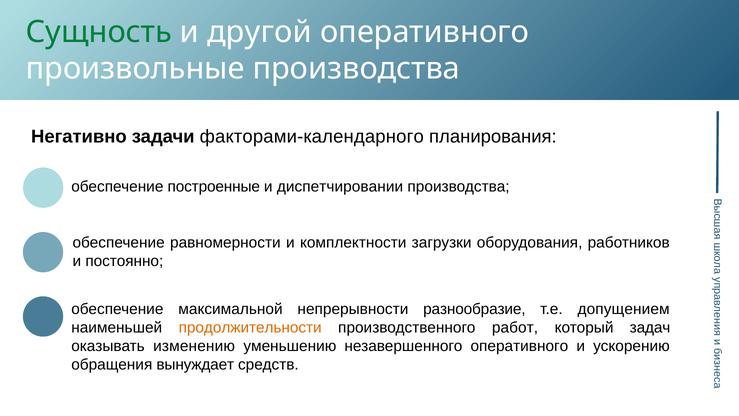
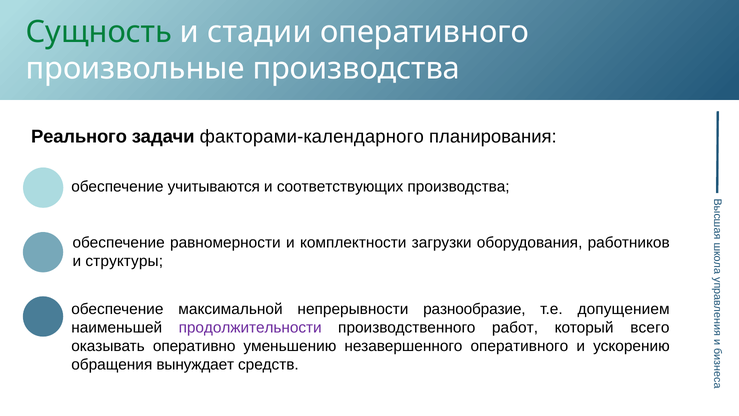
другой: другой -> стадии
Негативно: Негативно -> Реального
построенные: построенные -> учитываются
диспетчировании: диспетчировании -> соответствующих
постоянно: постоянно -> структуры
продолжительности colour: orange -> purple
задач: задач -> всего
изменению: изменению -> оперативно
